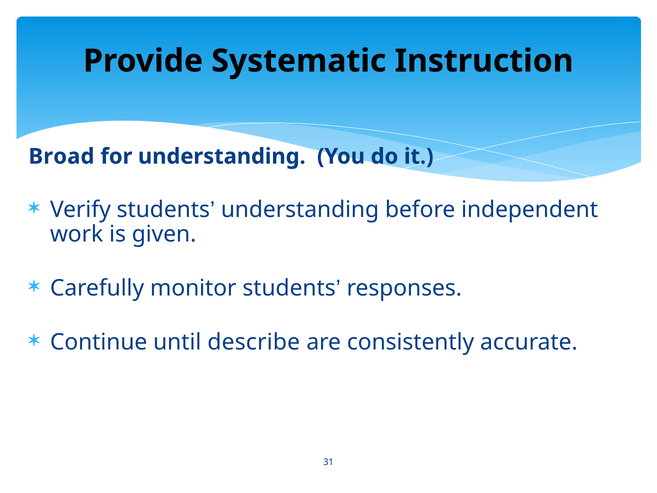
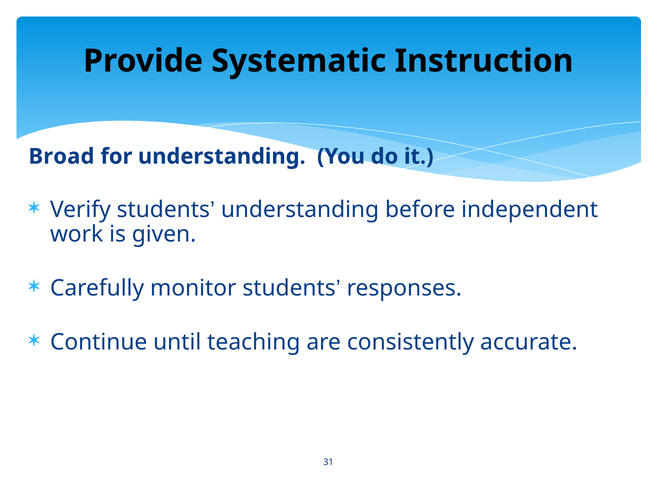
describe: describe -> teaching
